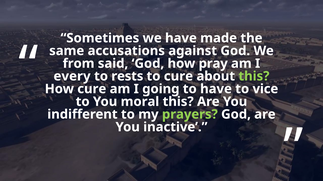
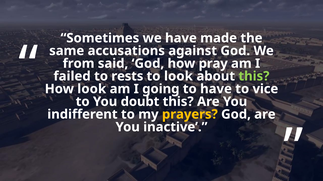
every: every -> failed
to cure: cure -> look
How cure: cure -> look
moral: moral -> doubt
prayers colour: light green -> yellow
